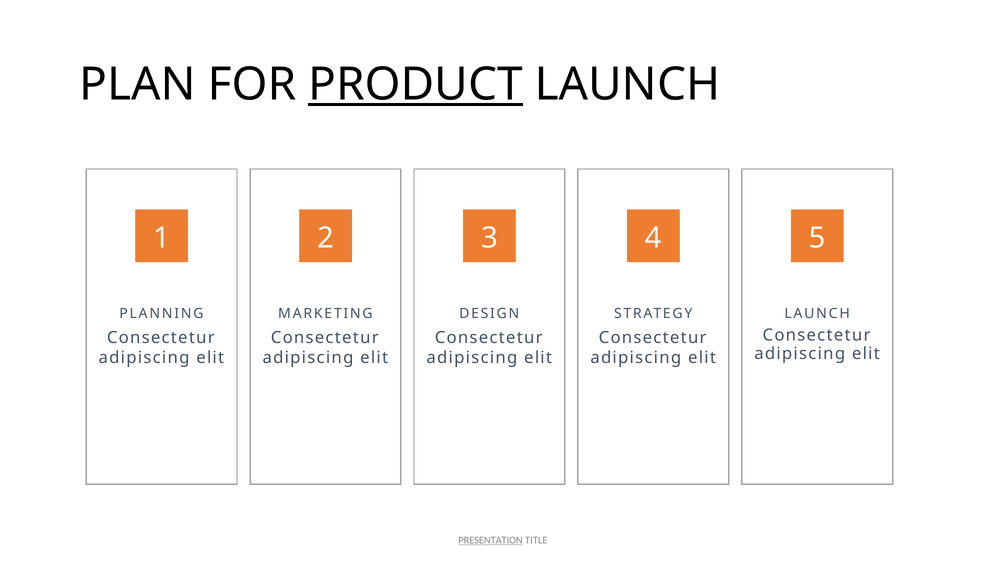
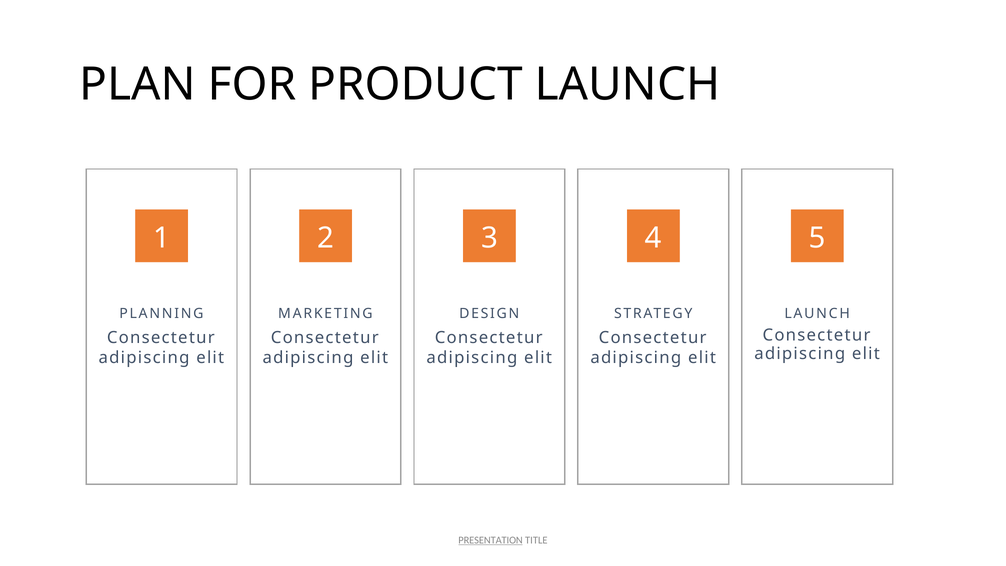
PRODUCT underline: present -> none
